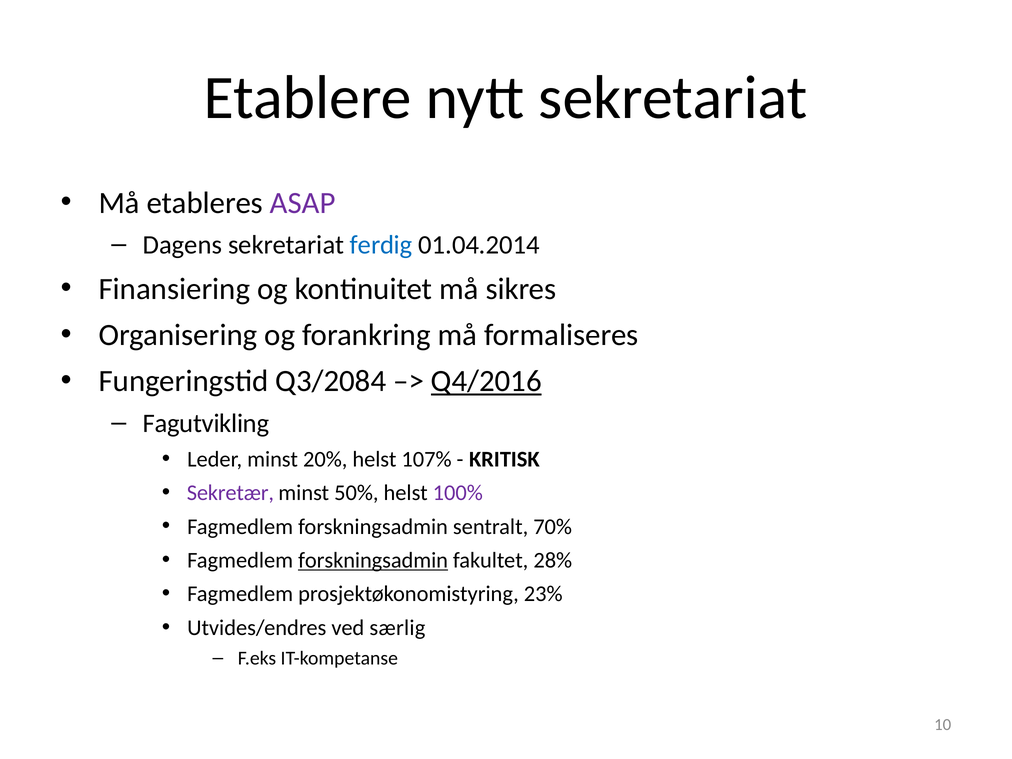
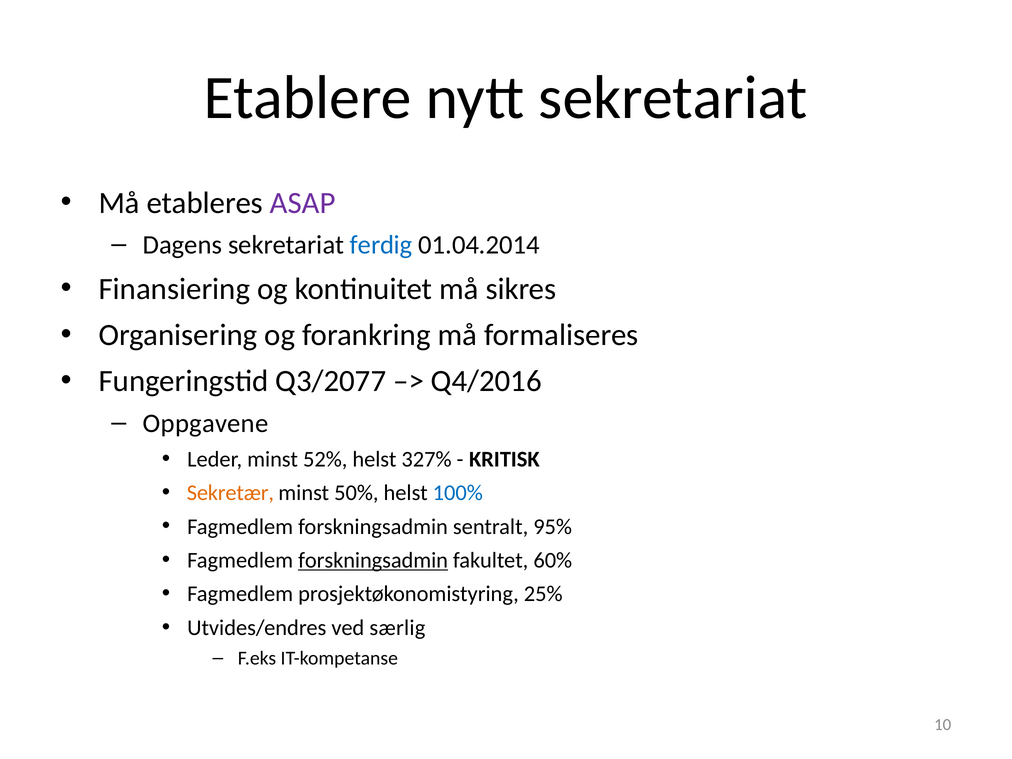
Q3/2084: Q3/2084 -> Q3/2077
Q4/2016 underline: present -> none
Fagutvikling: Fagutvikling -> Oppgavene
20%: 20% -> 52%
107%: 107% -> 327%
Sekretær colour: purple -> orange
100% colour: purple -> blue
70%: 70% -> 95%
28%: 28% -> 60%
23%: 23% -> 25%
